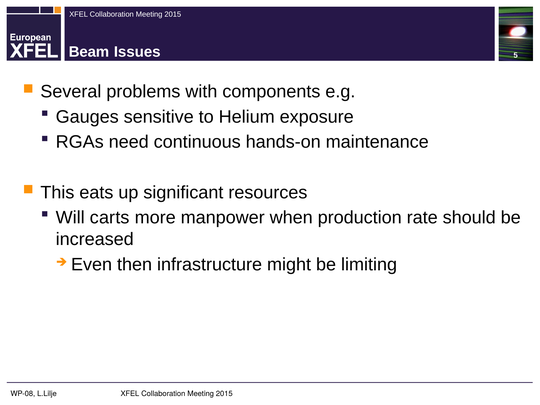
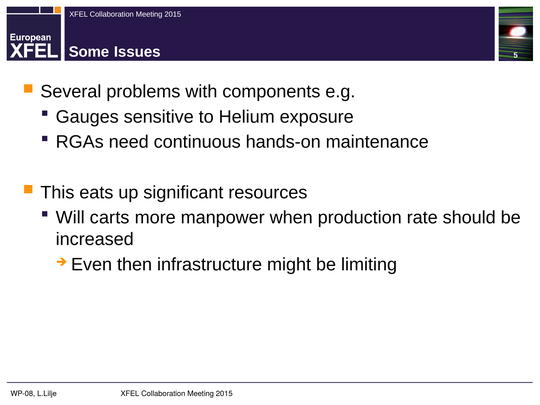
Beam: Beam -> Some
